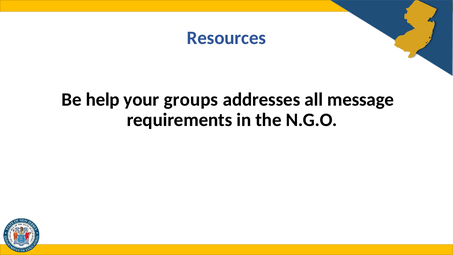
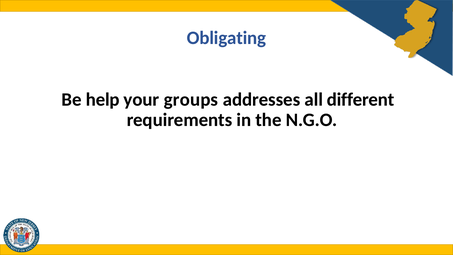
Resources: Resources -> Obligating
message: message -> different
